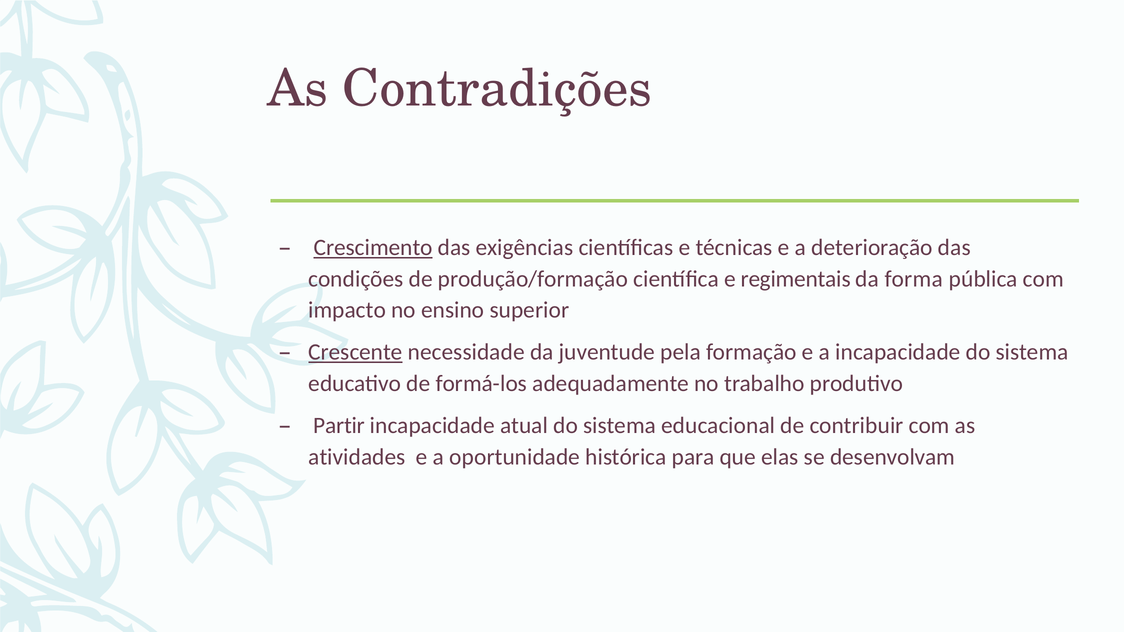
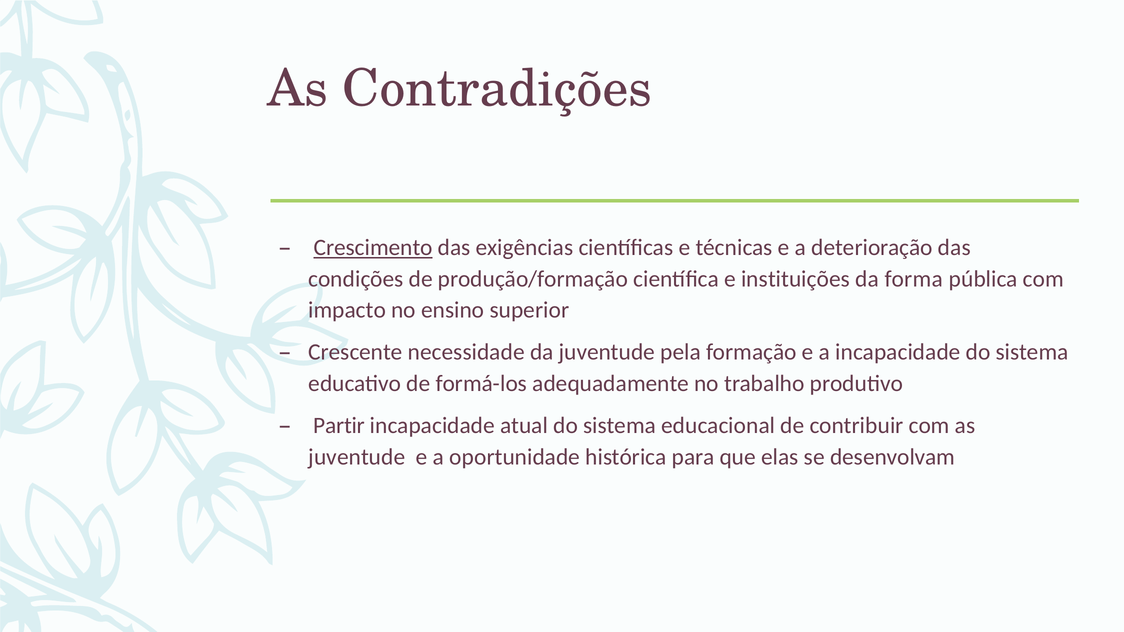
regimentais: regimentais -> instituições
Crescente underline: present -> none
atividades at (357, 457): atividades -> juventude
